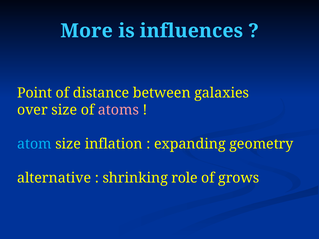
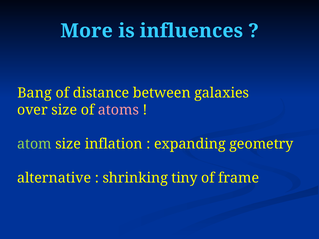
Point: Point -> Bang
atom colour: light blue -> light green
role: role -> tiny
grows: grows -> frame
